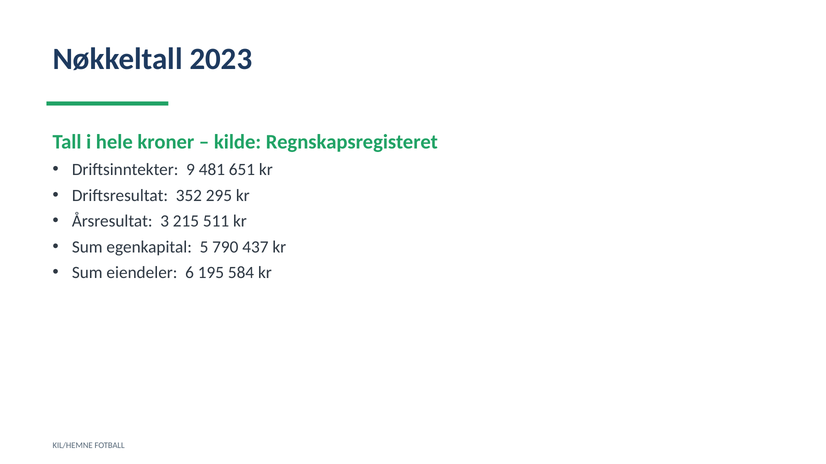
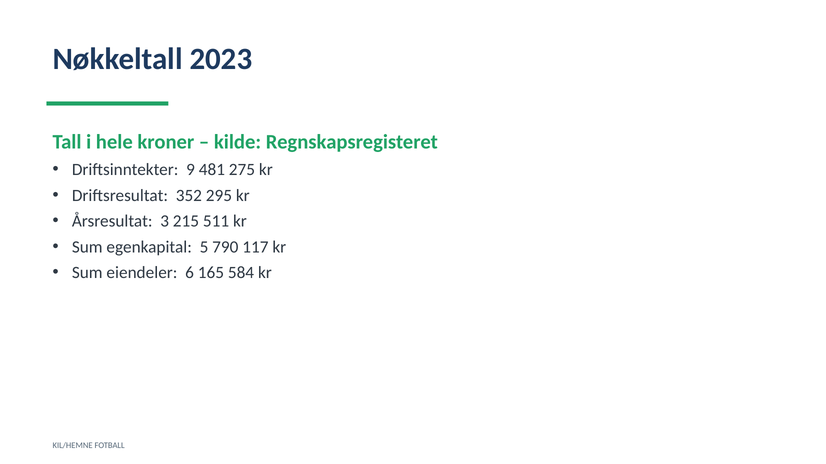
651: 651 -> 275
437: 437 -> 117
195: 195 -> 165
